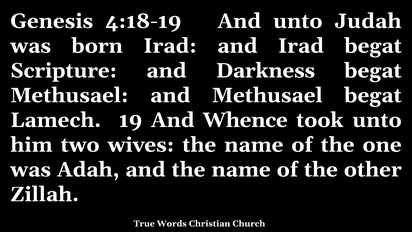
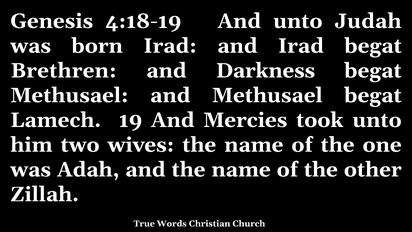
Scripture: Scripture -> Brethren
Whence: Whence -> Mercies
